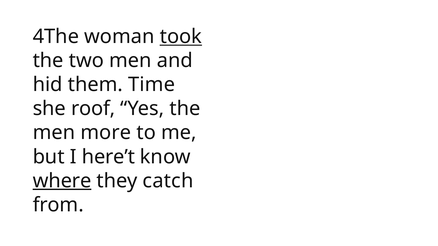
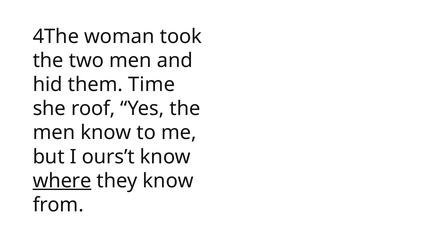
took underline: present -> none
men more: more -> know
here’t: here’t -> ours’t
they catch: catch -> know
